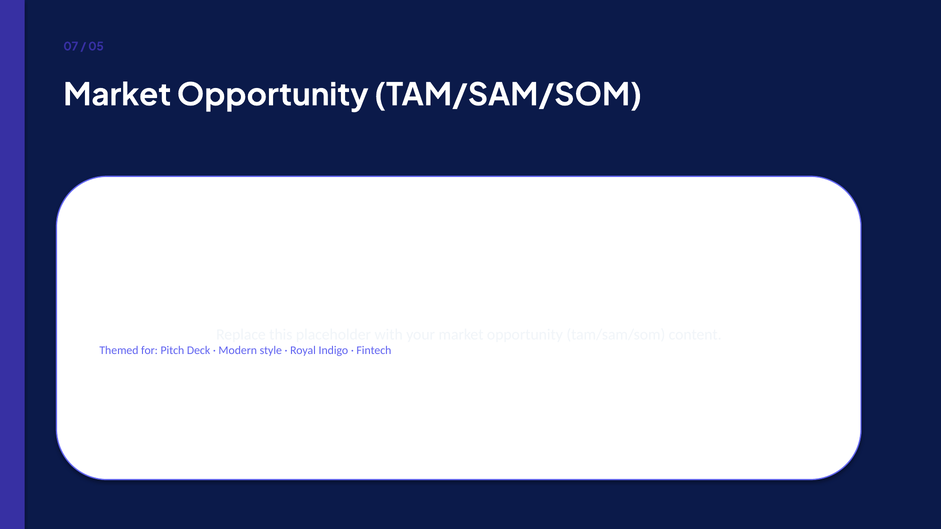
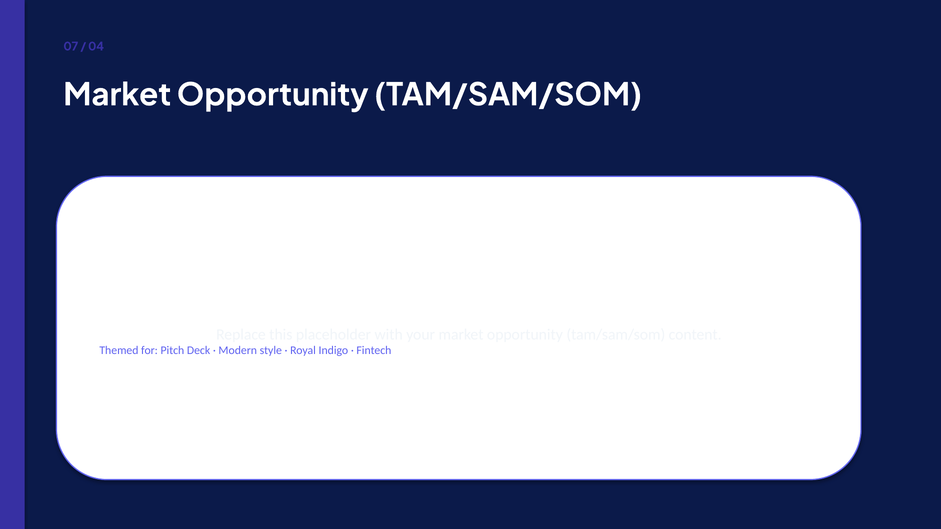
05: 05 -> 04
